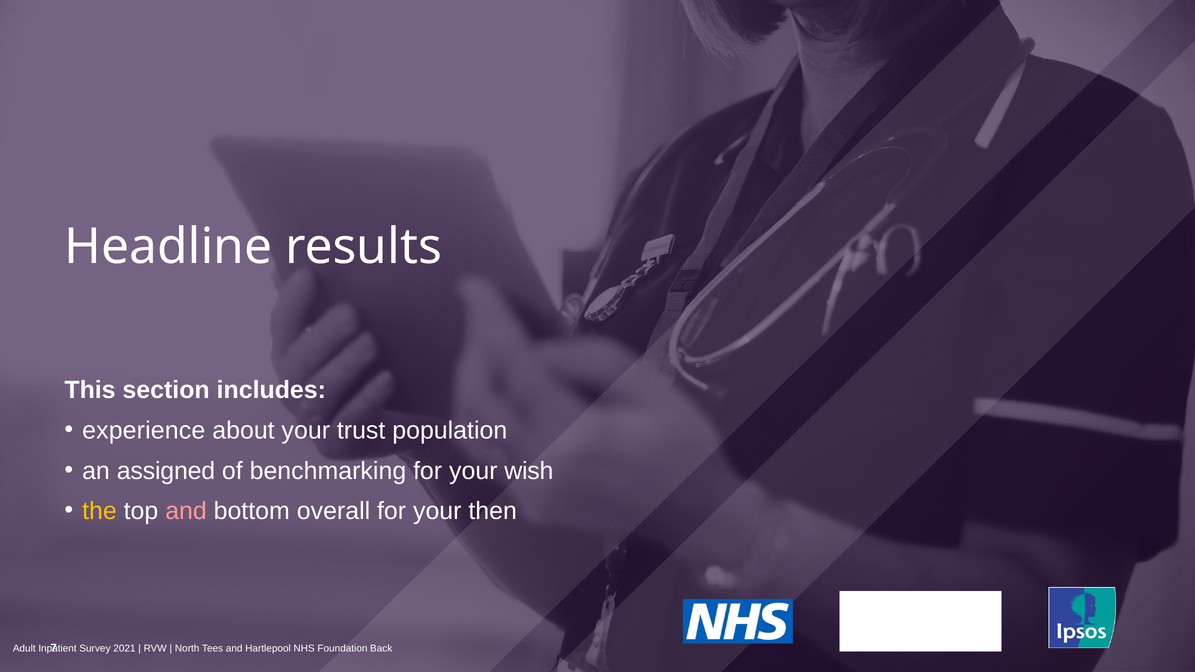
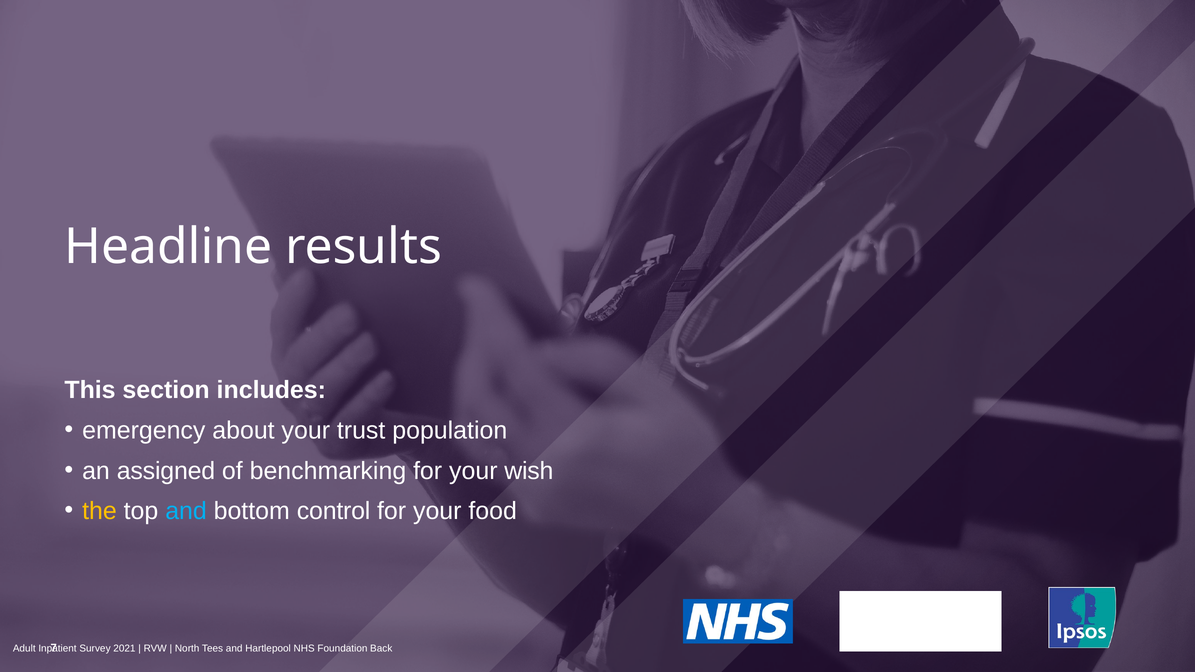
experience: experience -> emergency
and at (186, 511) colour: pink -> light blue
overall: overall -> control
then: then -> food
